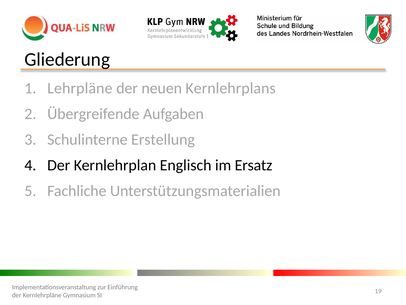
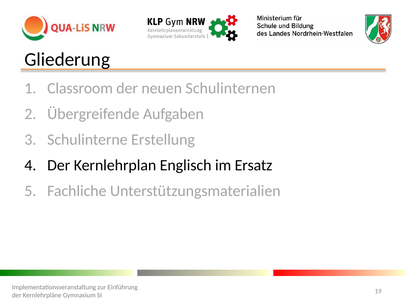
Lehrpläne: Lehrpläne -> Classroom
Kernlehrplans: Kernlehrplans -> Schulinternen
